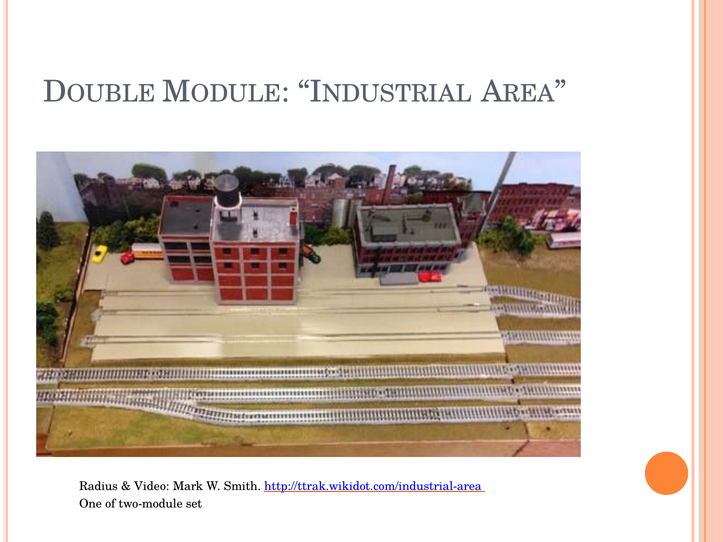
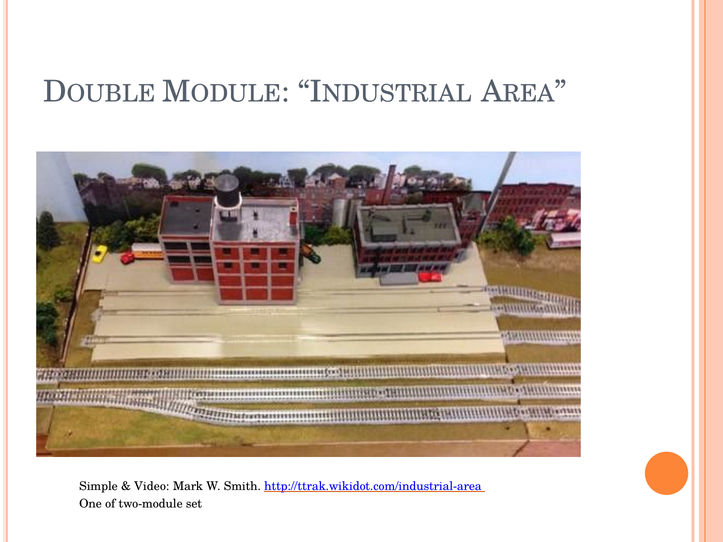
Radius: Radius -> Simple
